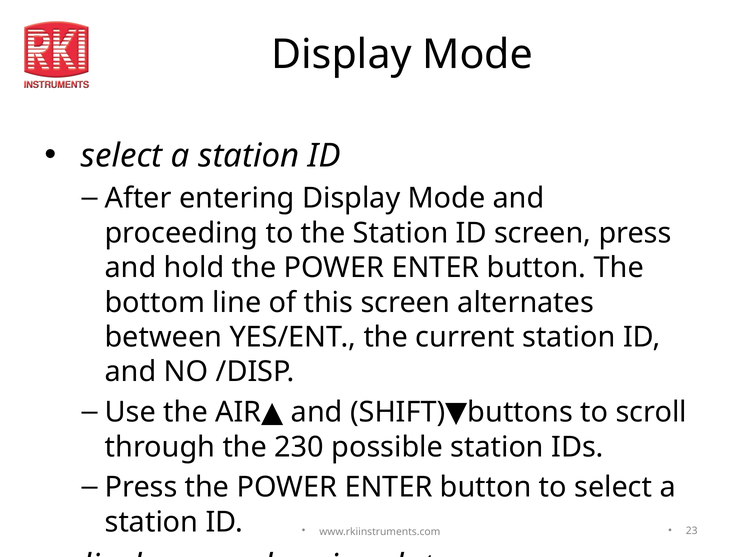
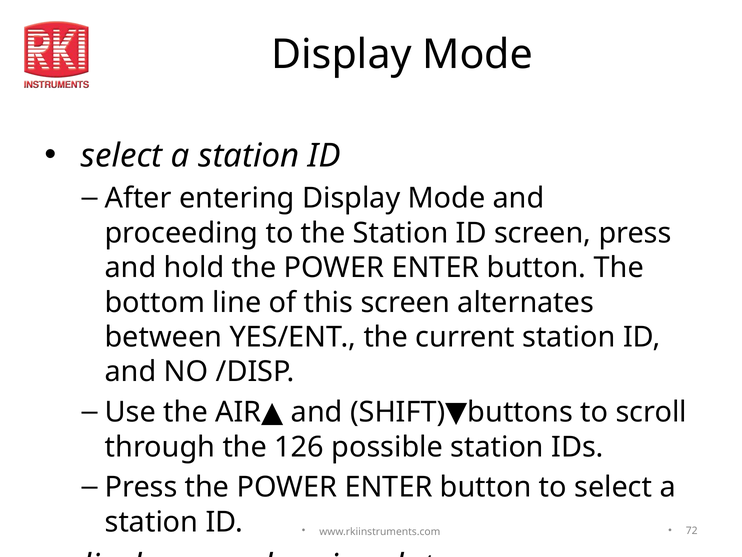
230: 230 -> 126
23: 23 -> 72
